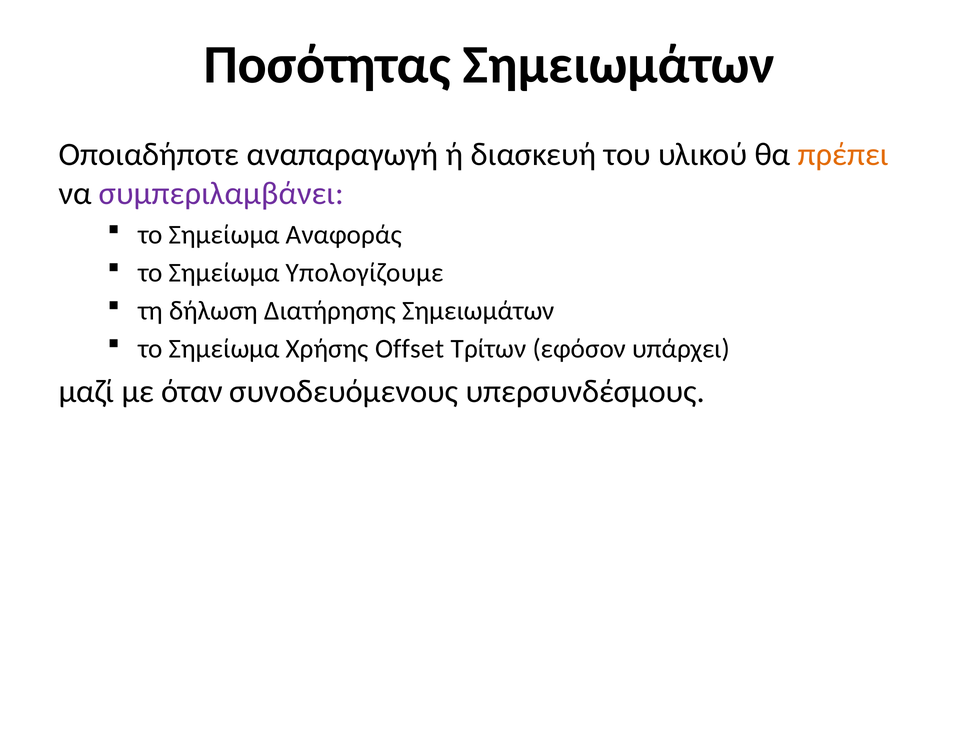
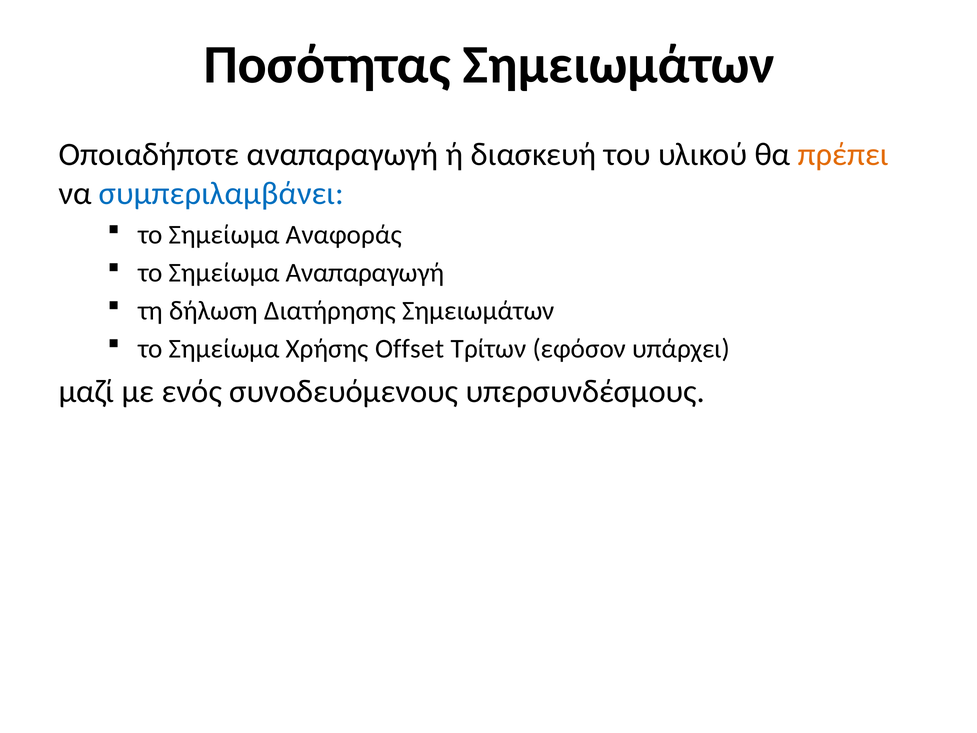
συμπεριλαμβάνει colour: purple -> blue
Σημείωμα Υπολογίζουμε: Υπολογίζουμε -> Αναπαραγωγή
όταν: όταν -> ενός
